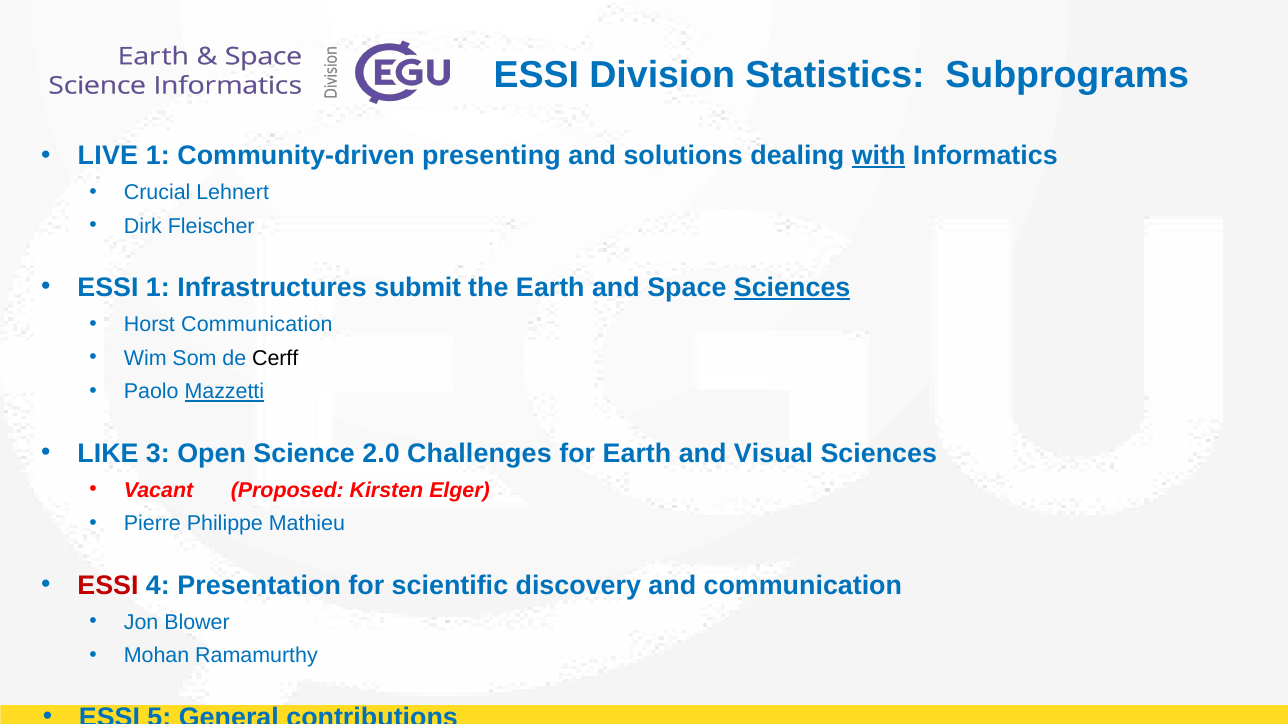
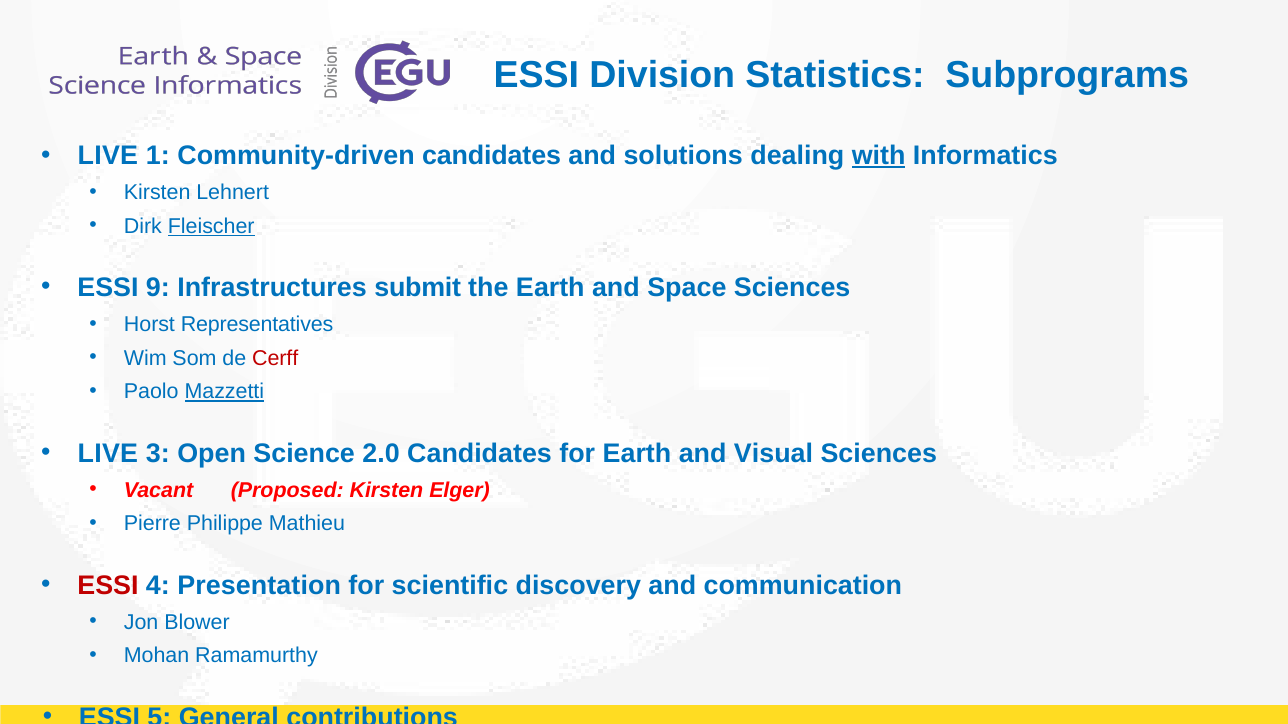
Community-driven presenting: presenting -> candidates
Crucial at (157, 192): Crucial -> Kirsten
Fleischer underline: none -> present
ESSI 1: 1 -> 9
Sciences at (792, 288) underline: present -> none
Horst Communication: Communication -> Representatives
Cerff colour: black -> red
LIKE at (108, 454): LIKE -> LIVE
2.0 Challenges: Challenges -> Candidates
